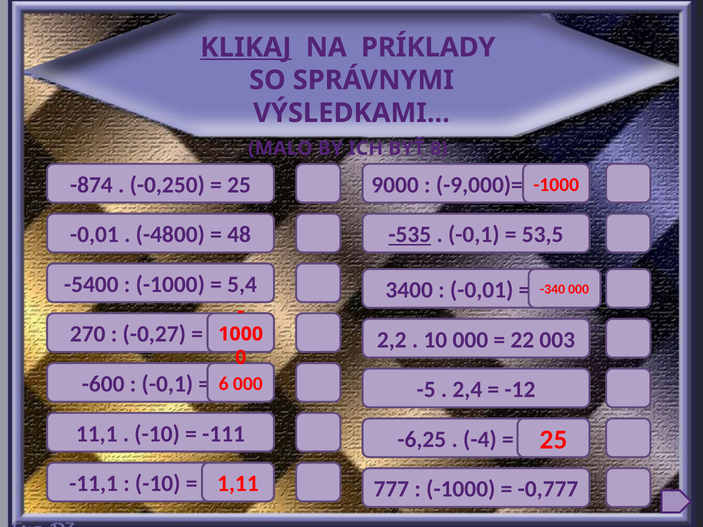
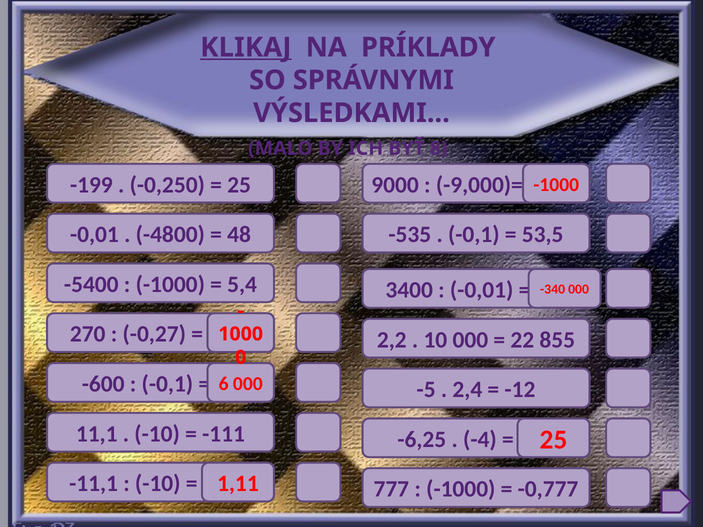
-874: -874 -> -199
-535 underline: present -> none
003: 003 -> 855
